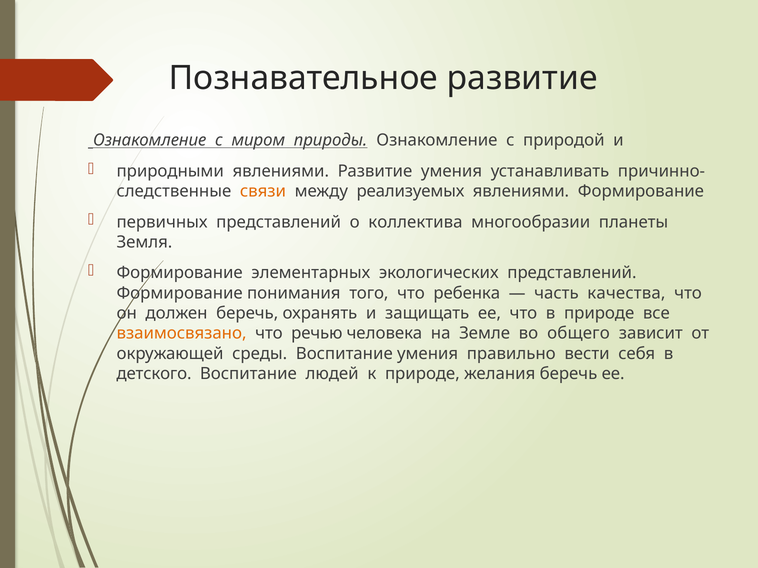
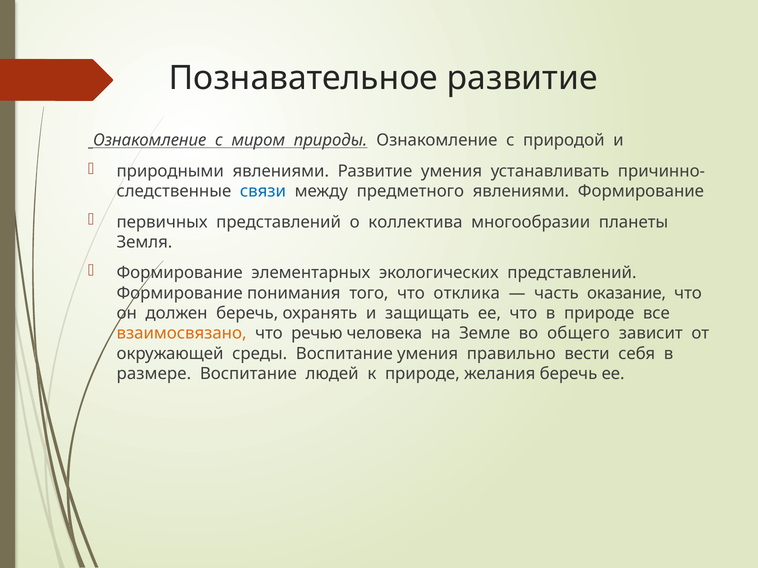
связи colour: orange -> blue
реализуемых: реализуемых -> предметного
ребенка: ребенка -> отклика
качества: качества -> оказание
детского: детского -> размере
